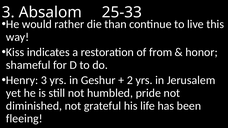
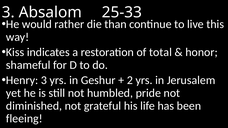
from: from -> total
